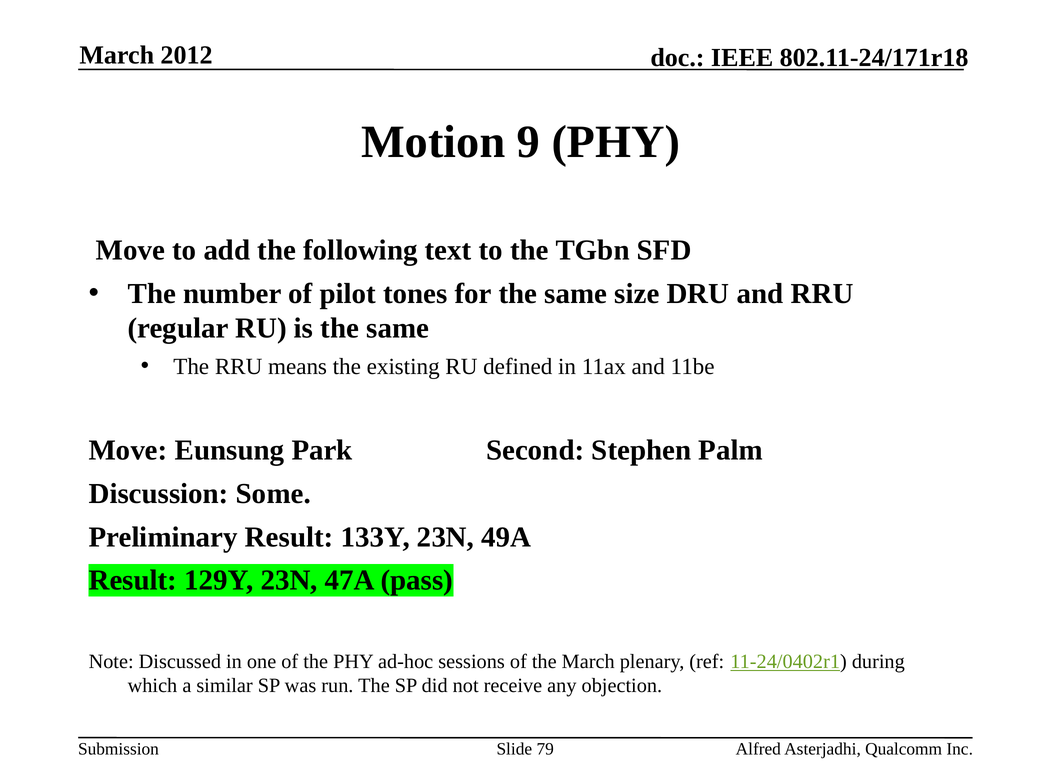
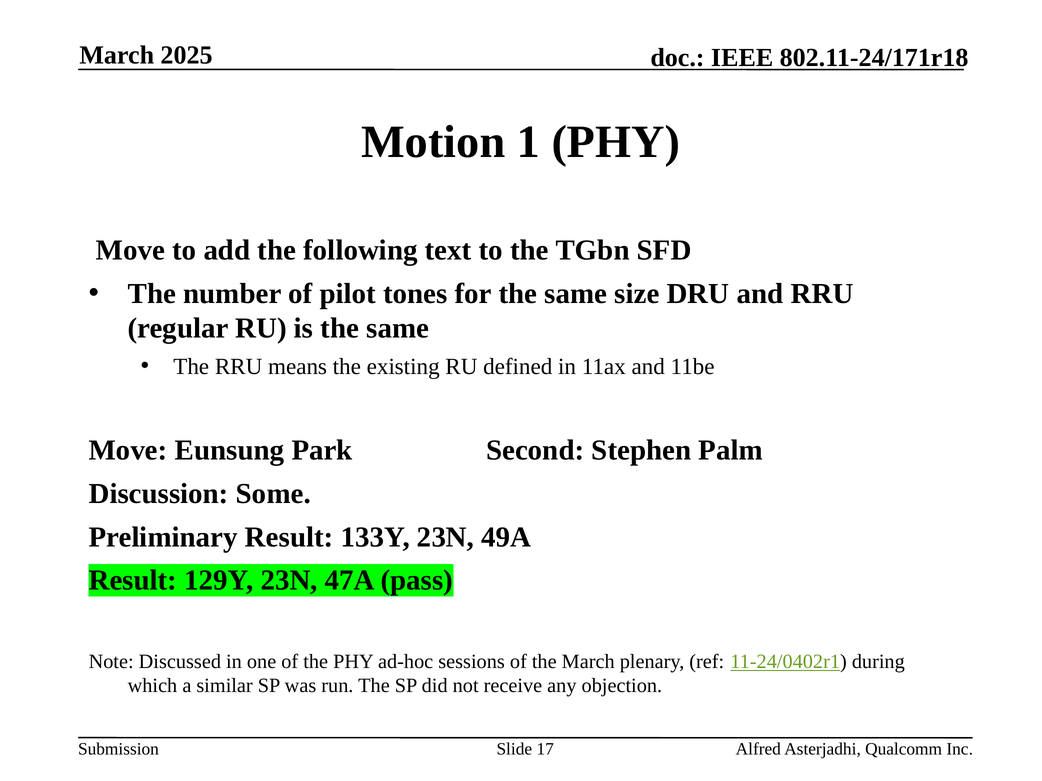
2012: 2012 -> 2025
9: 9 -> 1
79: 79 -> 17
